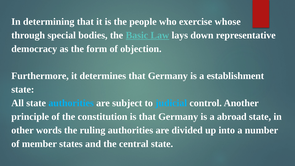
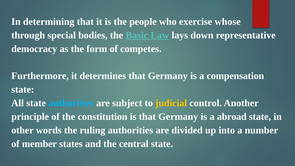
objection: objection -> competes
establishment: establishment -> compensation
judicial colour: light blue -> yellow
